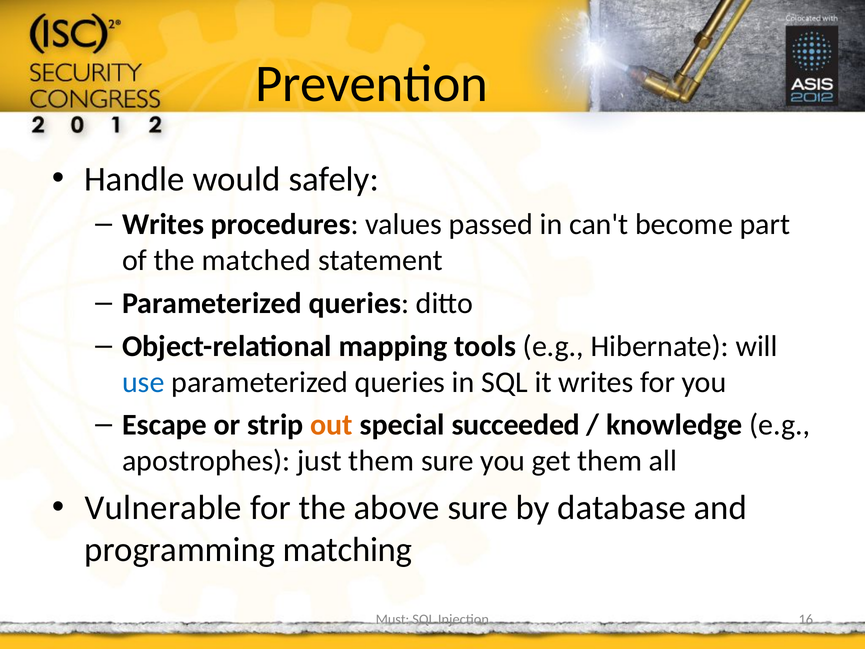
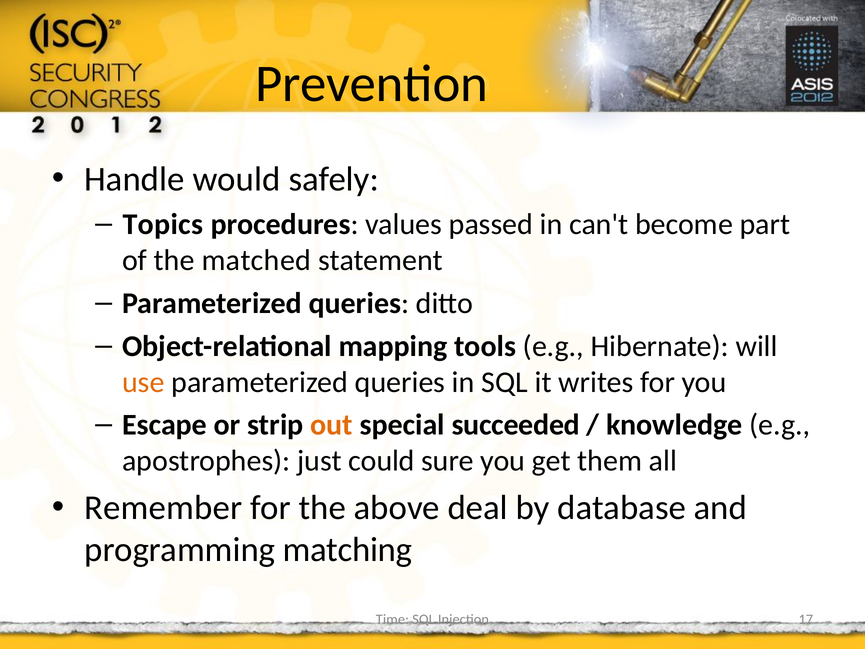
Writes at (163, 224): Writes -> Topics
use colour: blue -> orange
just them: them -> could
Vulnerable: Vulnerable -> Remember
above sure: sure -> deal
Must: Must -> Time
16: 16 -> 17
